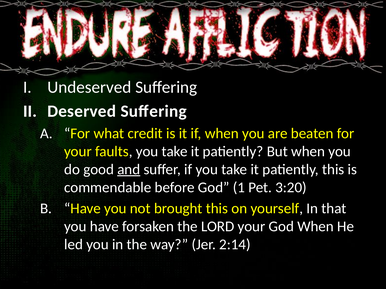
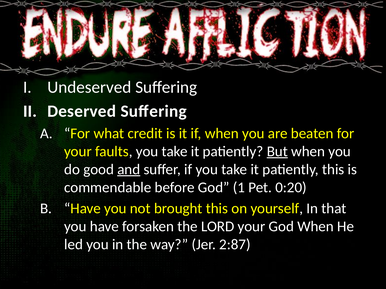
But underline: none -> present
3:20: 3:20 -> 0:20
2:14: 2:14 -> 2:87
